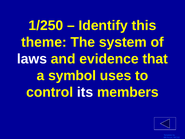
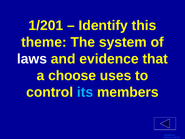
1/250: 1/250 -> 1/201
symbol: symbol -> choose
its colour: white -> light blue
